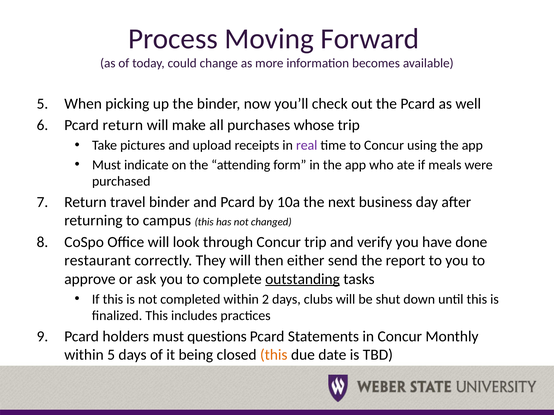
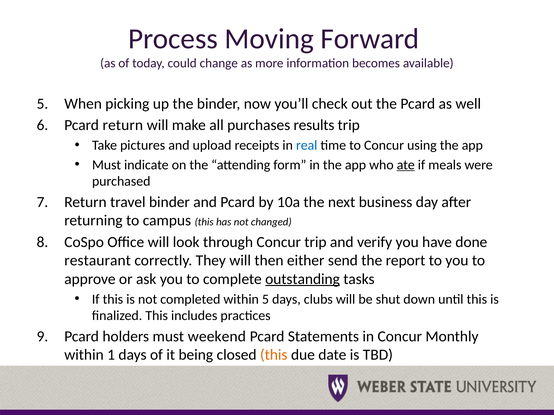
whose: whose -> results
real colour: purple -> blue
ate underline: none -> present
within 2: 2 -> 5
questions: questions -> weekend
within 5: 5 -> 1
